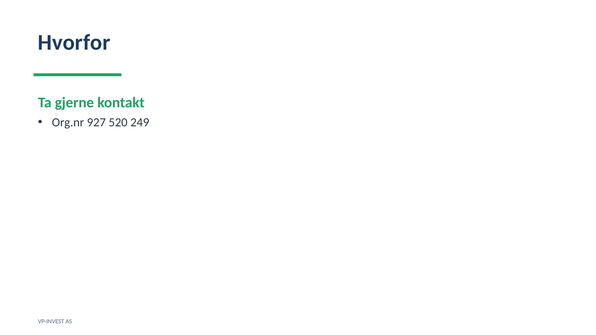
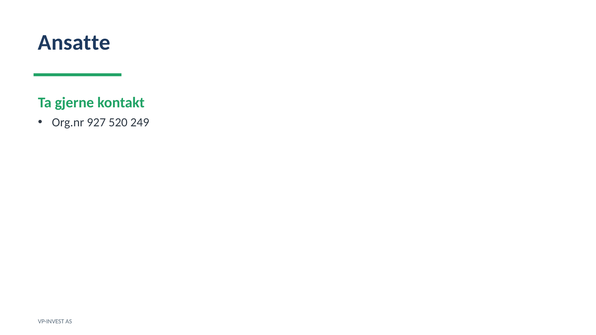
Hvorfor: Hvorfor -> Ansatte
